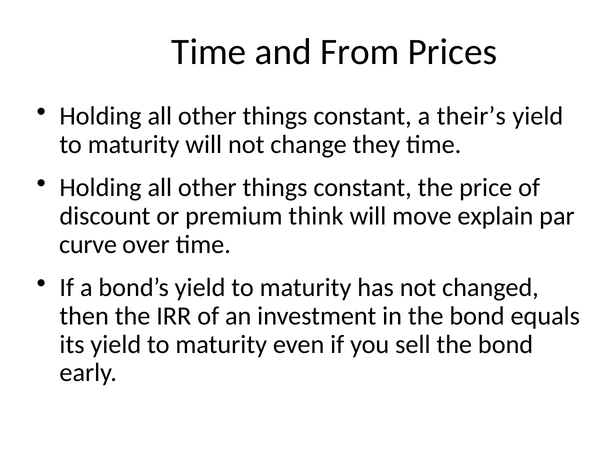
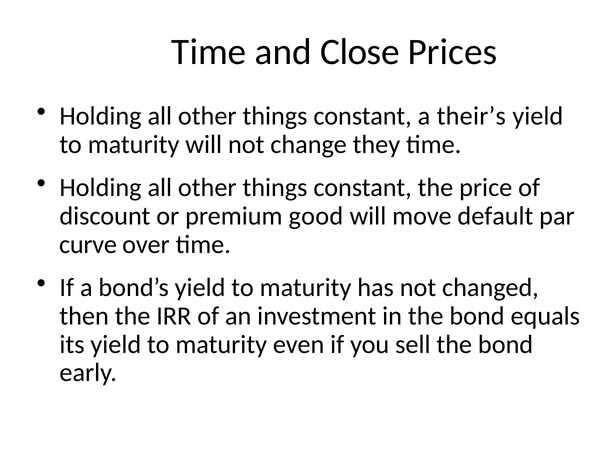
From: From -> Close
think: think -> good
explain: explain -> default
